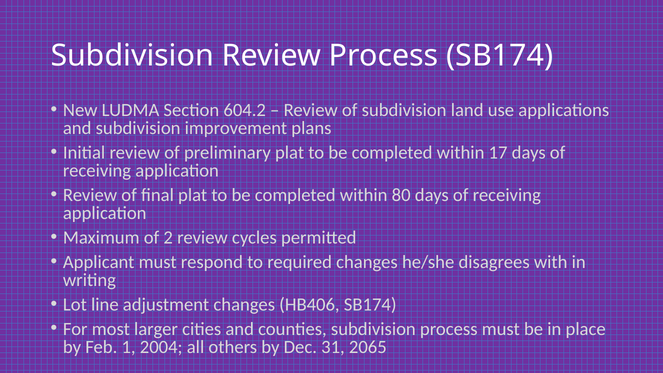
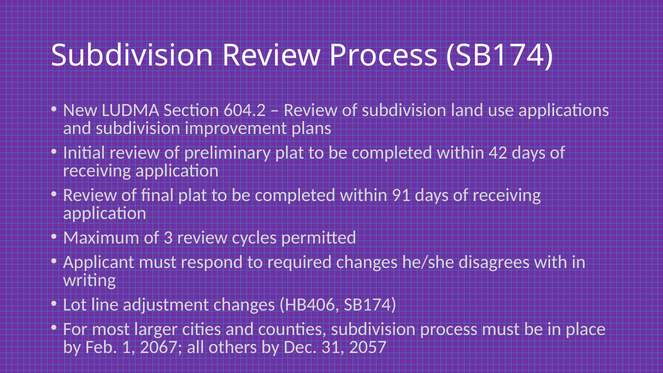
17: 17 -> 42
80: 80 -> 91
2: 2 -> 3
2004: 2004 -> 2067
2065: 2065 -> 2057
